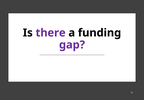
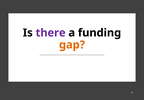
gap colour: purple -> orange
